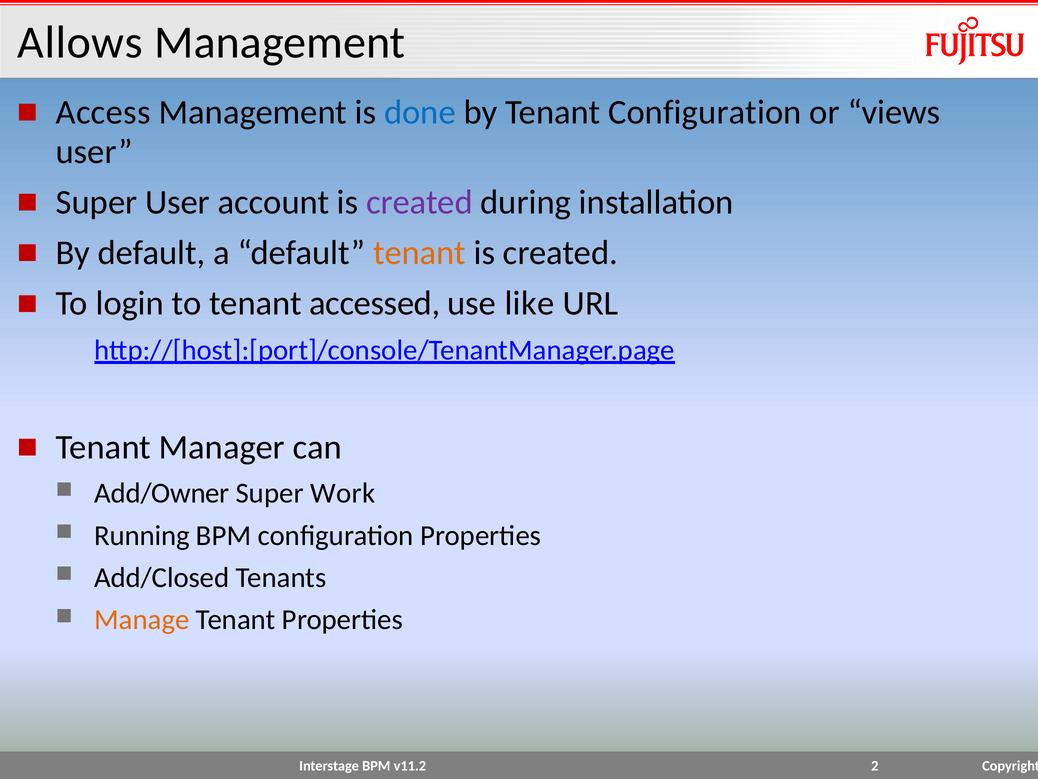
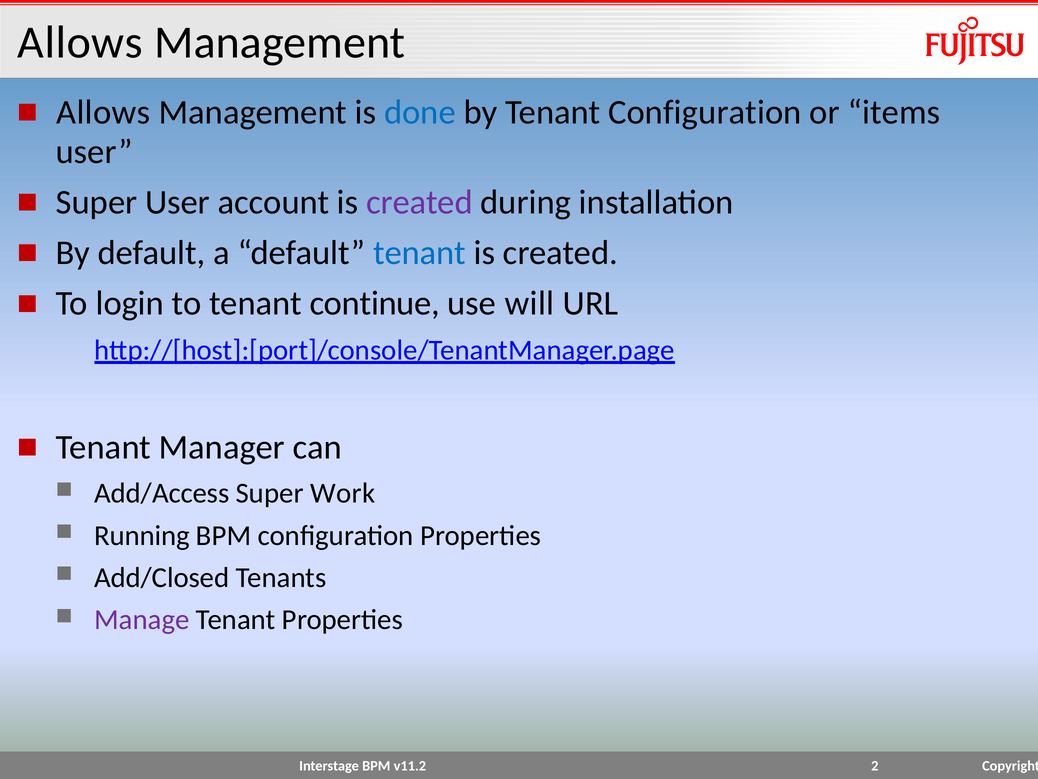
Access at (103, 112): Access -> Allows
views: views -> items
tenant at (420, 253) colour: orange -> blue
accessed: accessed -> continue
like: like -> will
Add/Owner: Add/Owner -> Add/Access
Manage colour: orange -> purple
